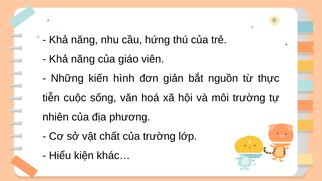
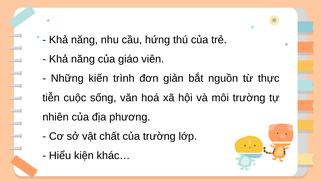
hình: hình -> trình
